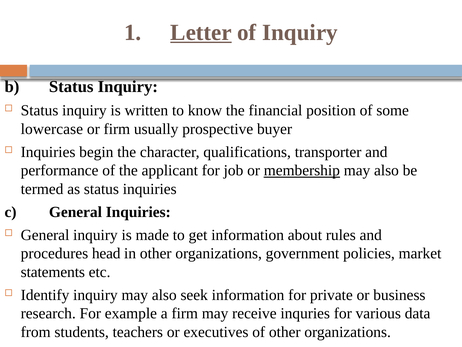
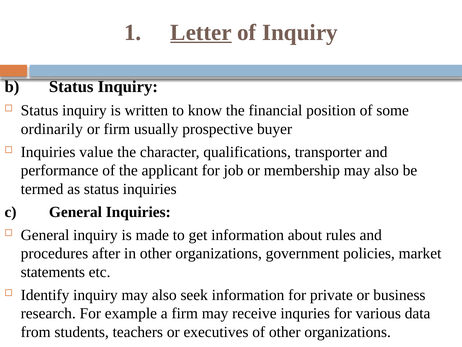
lowercase: lowercase -> ordinarily
begin: begin -> value
membership underline: present -> none
head: head -> after
